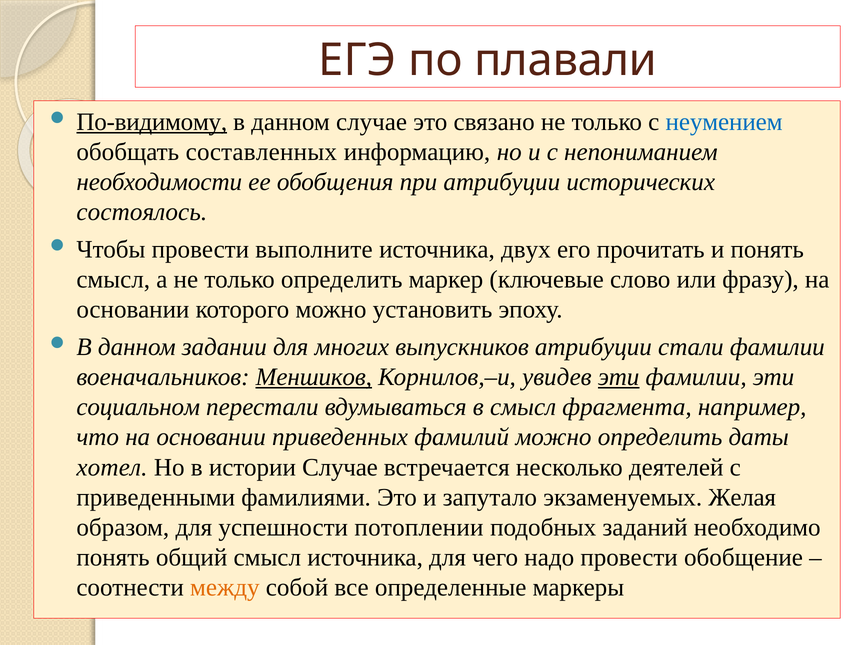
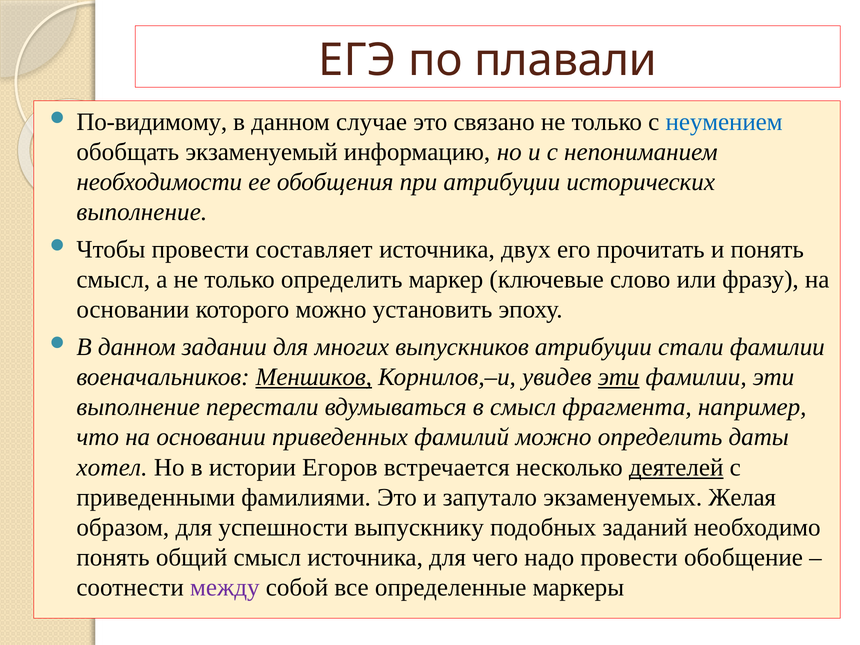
По-видимому underline: present -> none
составленных: составленных -> экзаменуемый
состоялось at (142, 212): состоялось -> выполнение
выполните: выполните -> составляет
социальном at (138, 407): социальном -> выполнение
истории Случае: Случае -> Егоров
деятелей underline: none -> present
потоплении: потоплении -> выпускнику
между colour: orange -> purple
